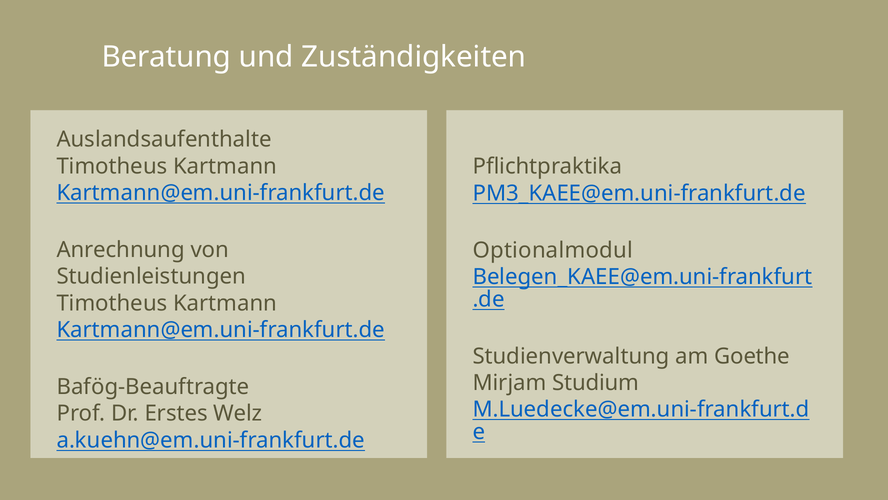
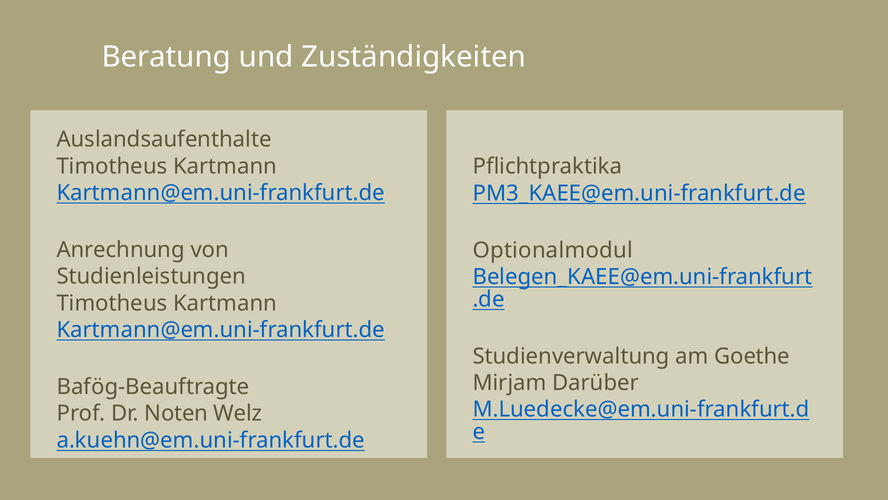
Studium: Studium -> Darüber
Erstes: Erstes -> Noten
